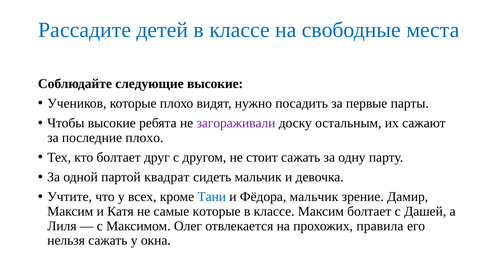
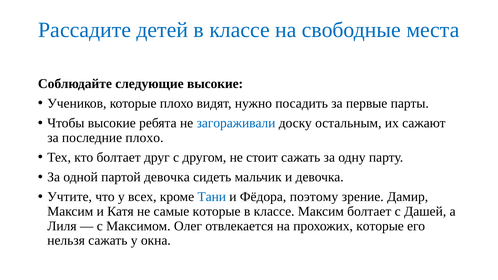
загораживали colour: purple -> blue
партой квадрат: квадрат -> девочка
Фёдора мальчик: мальчик -> поэтому
прохожих правила: правила -> которые
